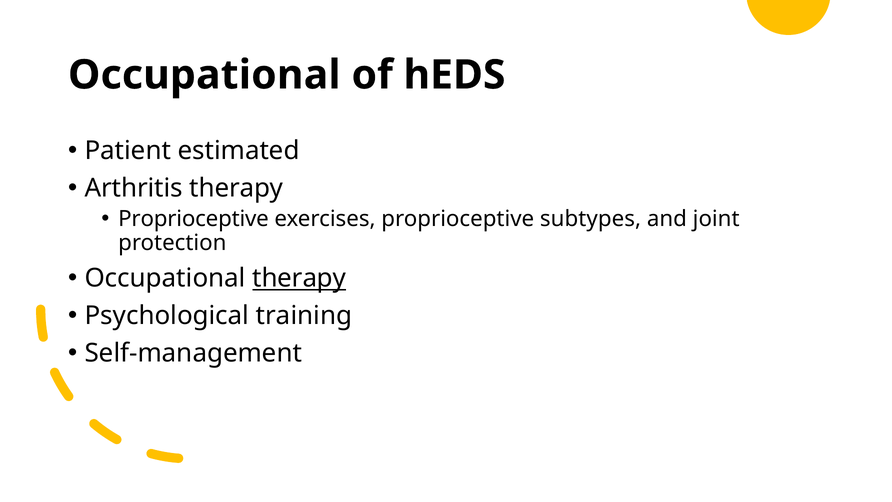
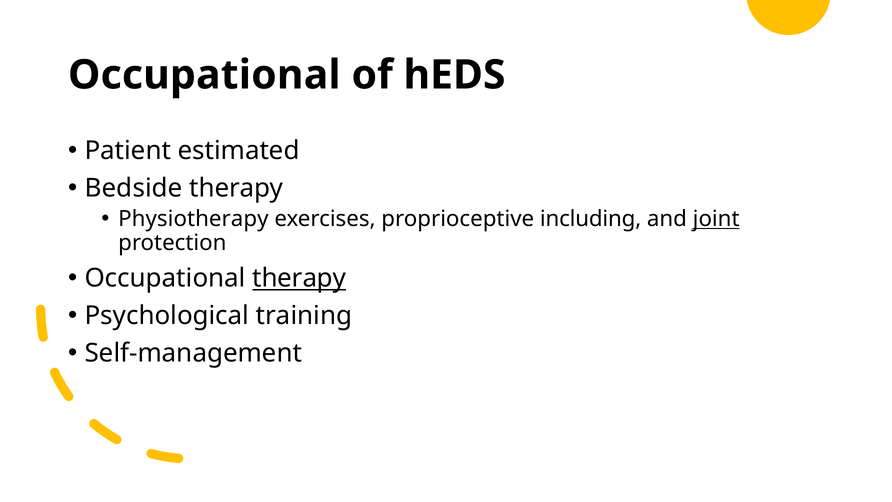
Arthritis: Arthritis -> Bedside
Proprioceptive at (193, 219): Proprioceptive -> Physiotherapy
subtypes: subtypes -> including
joint underline: none -> present
